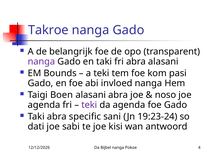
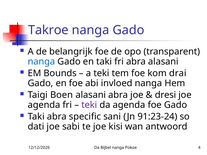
nanga at (41, 62) colour: purple -> blue
pasi: pasi -> drai
noso: noso -> dresi
19:23-24: 19:23-24 -> 91:23-24
